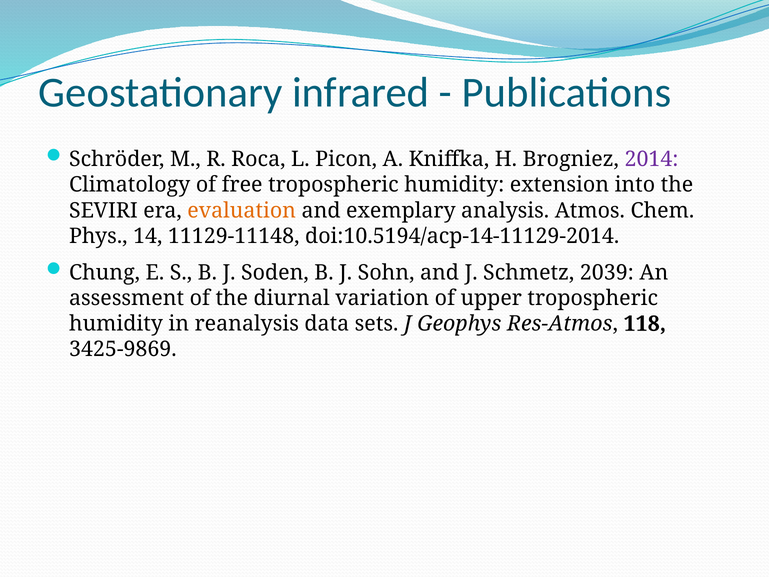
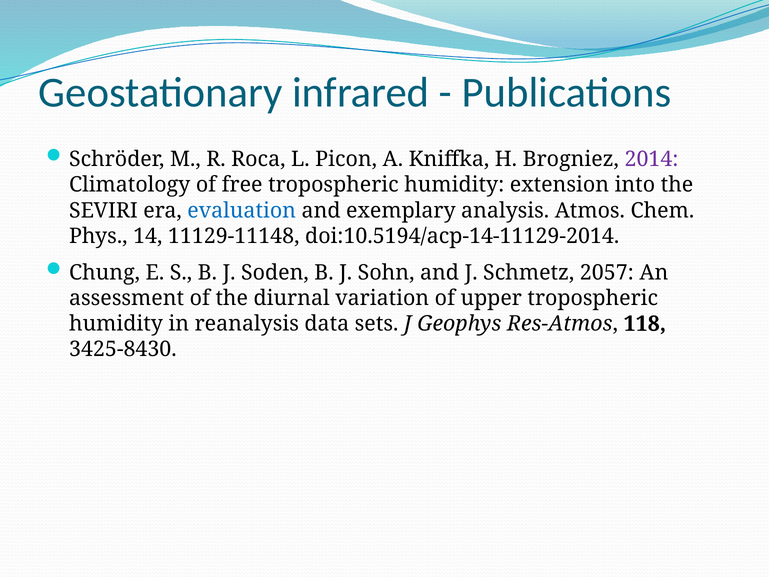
evaluation colour: orange -> blue
2039: 2039 -> 2057
3425-9869: 3425-9869 -> 3425-8430
